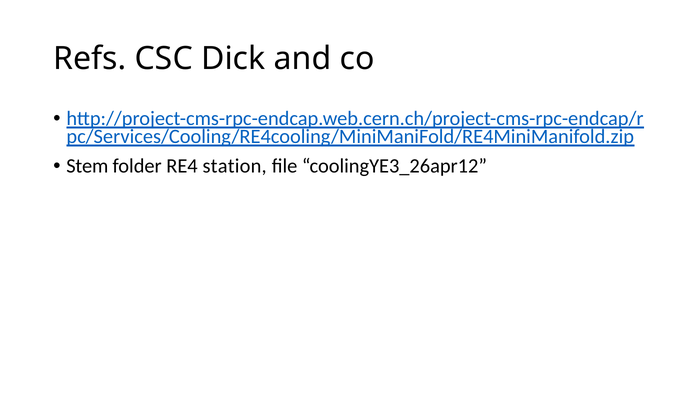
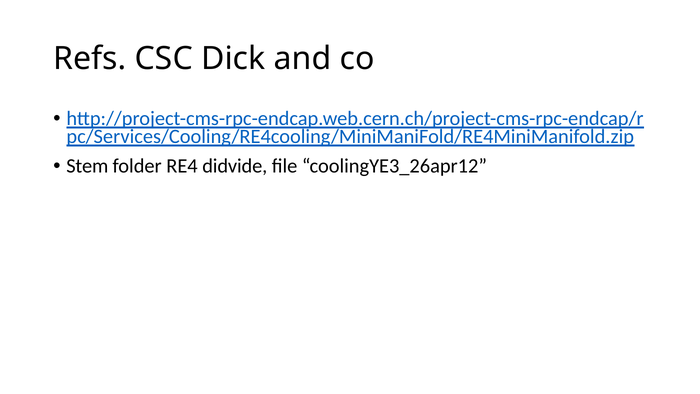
station: station -> didvide
